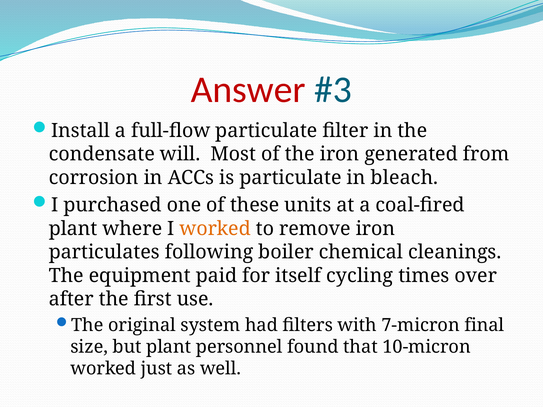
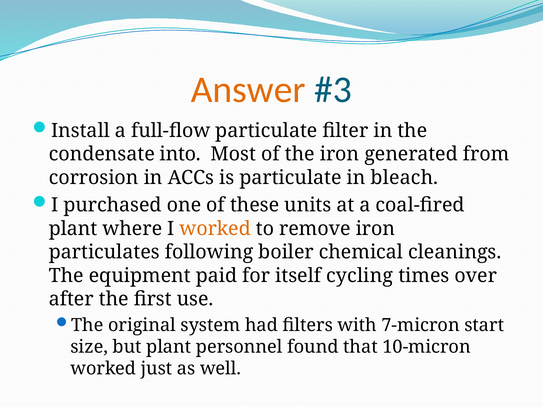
Answer colour: red -> orange
will: will -> into
final: final -> start
